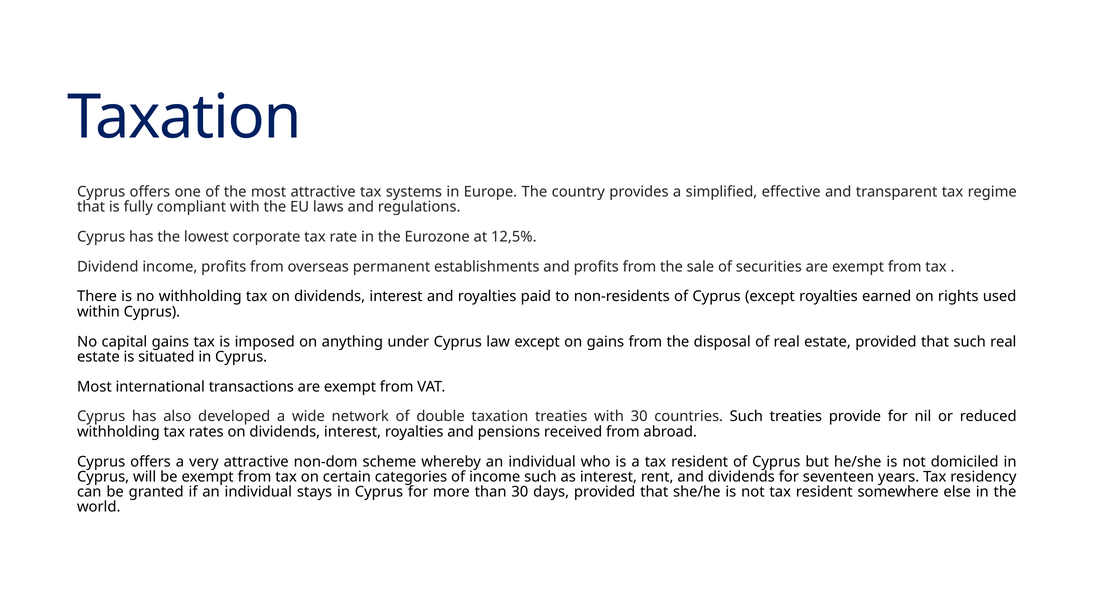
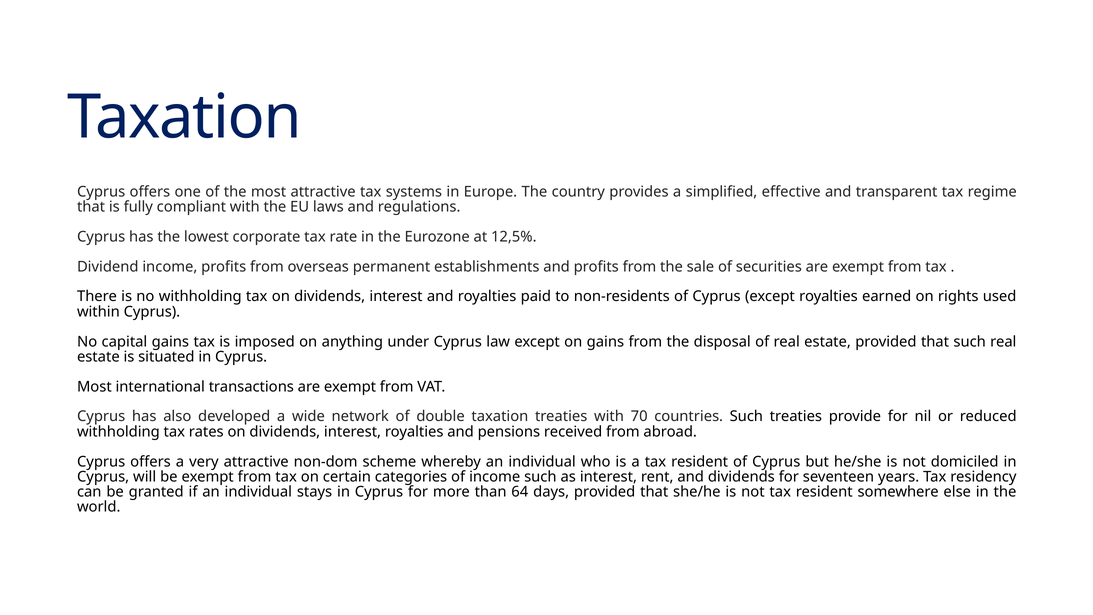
with 30: 30 -> 70
than 30: 30 -> 64
